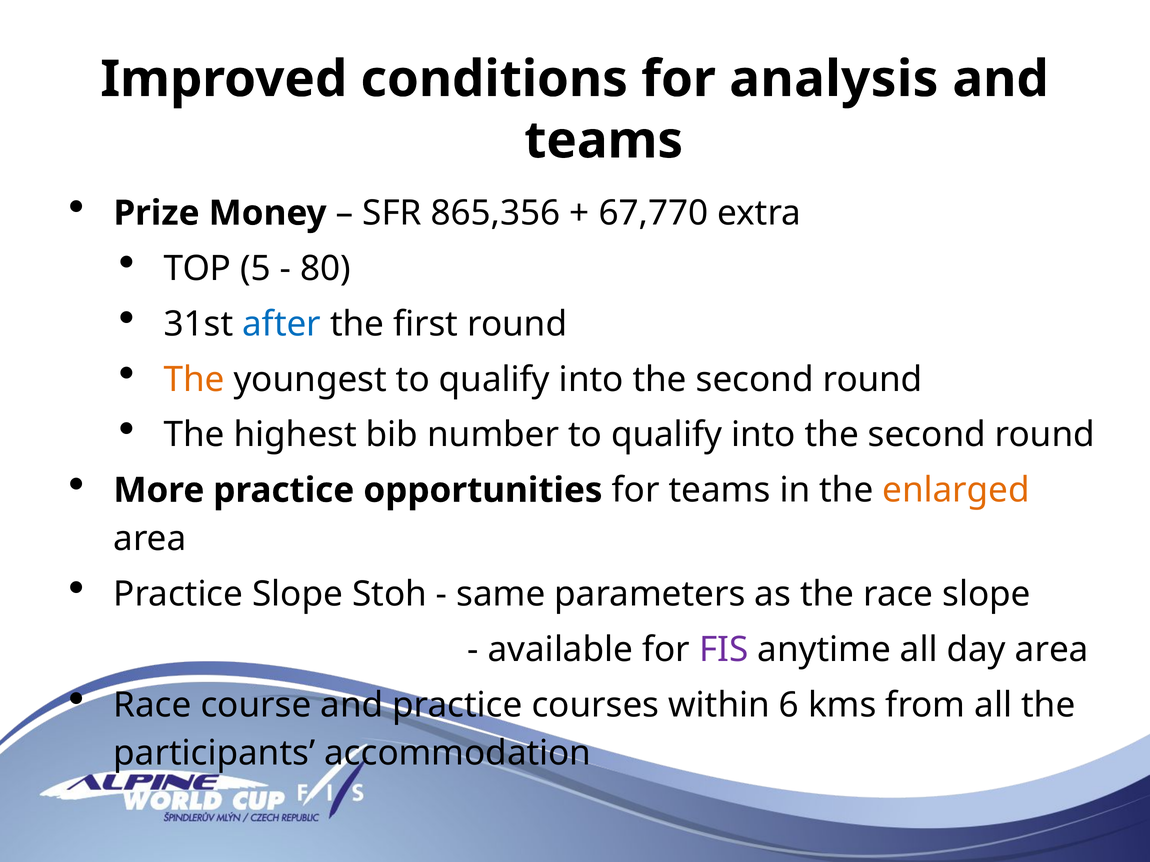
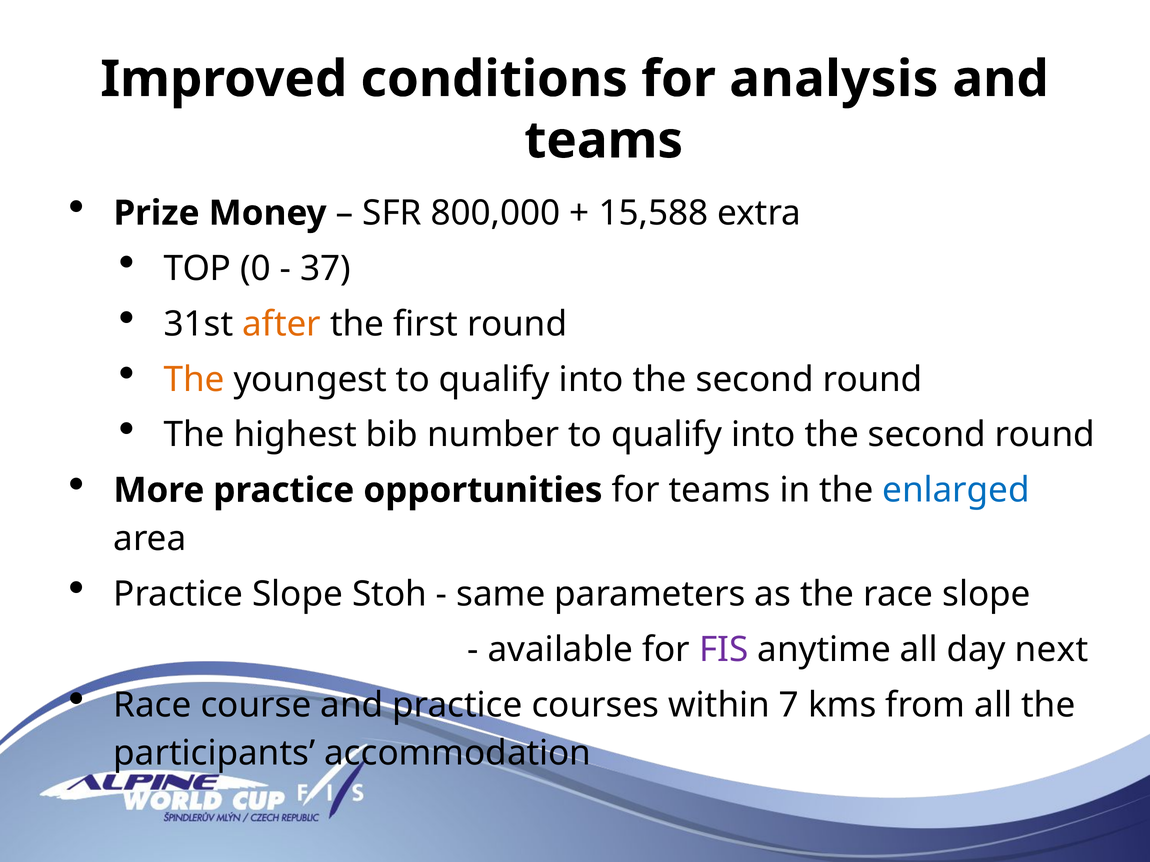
865,356: 865,356 -> 800,000
67,770: 67,770 -> 15,588
5: 5 -> 0
80: 80 -> 37
after colour: blue -> orange
enlarged colour: orange -> blue
day area: area -> next
6: 6 -> 7
